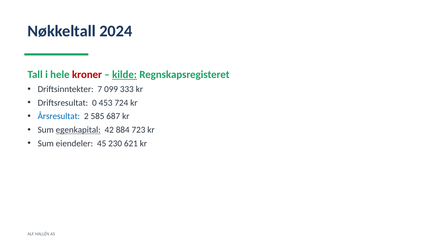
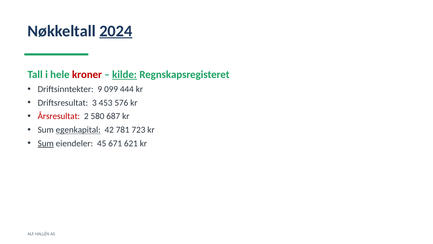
2024 underline: none -> present
7: 7 -> 9
333: 333 -> 444
0: 0 -> 3
724: 724 -> 576
Årsresultat colour: blue -> red
585: 585 -> 580
884: 884 -> 781
Sum at (46, 143) underline: none -> present
230: 230 -> 671
